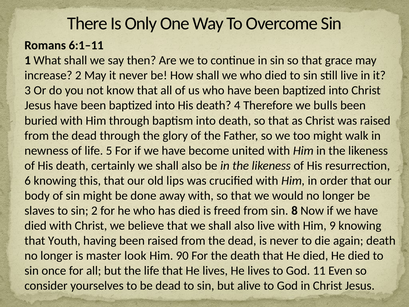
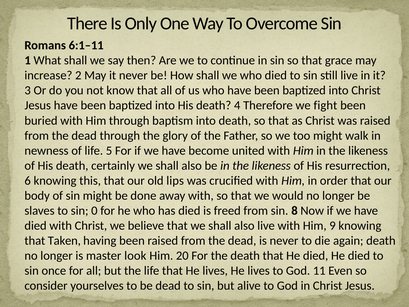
bulls: bulls -> fight
sin 2: 2 -> 0
Youth: Youth -> Taken
90: 90 -> 20
